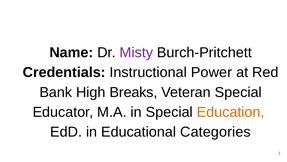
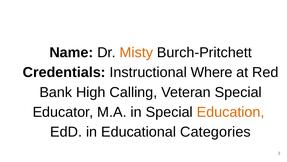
Misty colour: purple -> orange
Power: Power -> Where
Breaks: Breaks -> Calling
